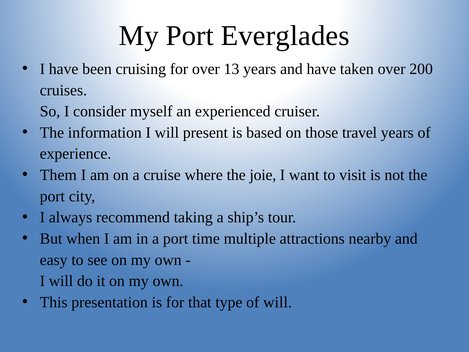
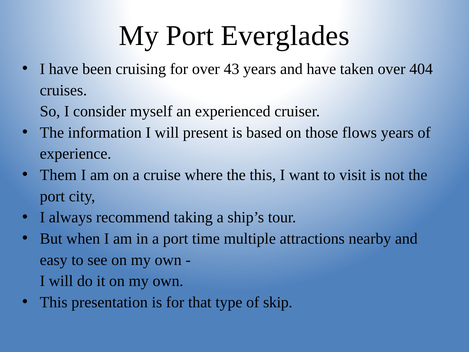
13: 13 -> 43
200: 200 -> 404
travel: travel -> flows
the joie: joie -> this
of will: will -> skip
